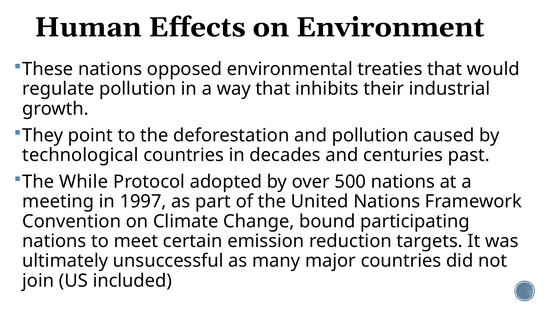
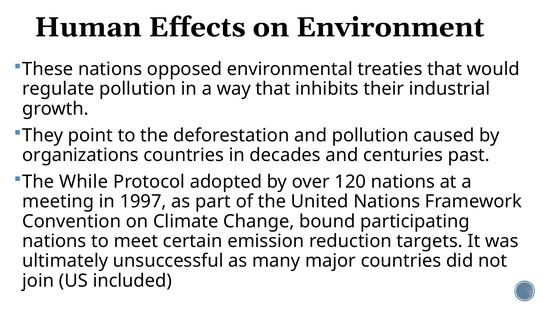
technological: technological -> organizations
500: 500 -> 120
